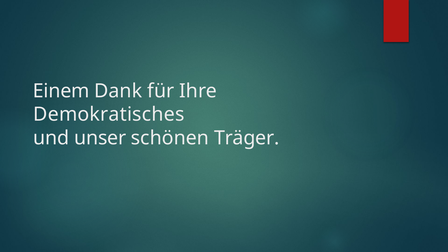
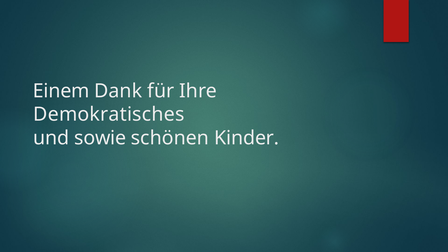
unser: unser -> sowie
Träger: Träger -> Kinder
